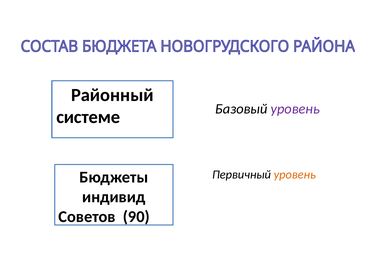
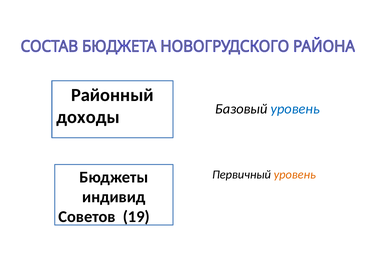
уровень at (295, 109) colour: purple -> blue
системе: системе -> доходы
90: 90 -> 19
